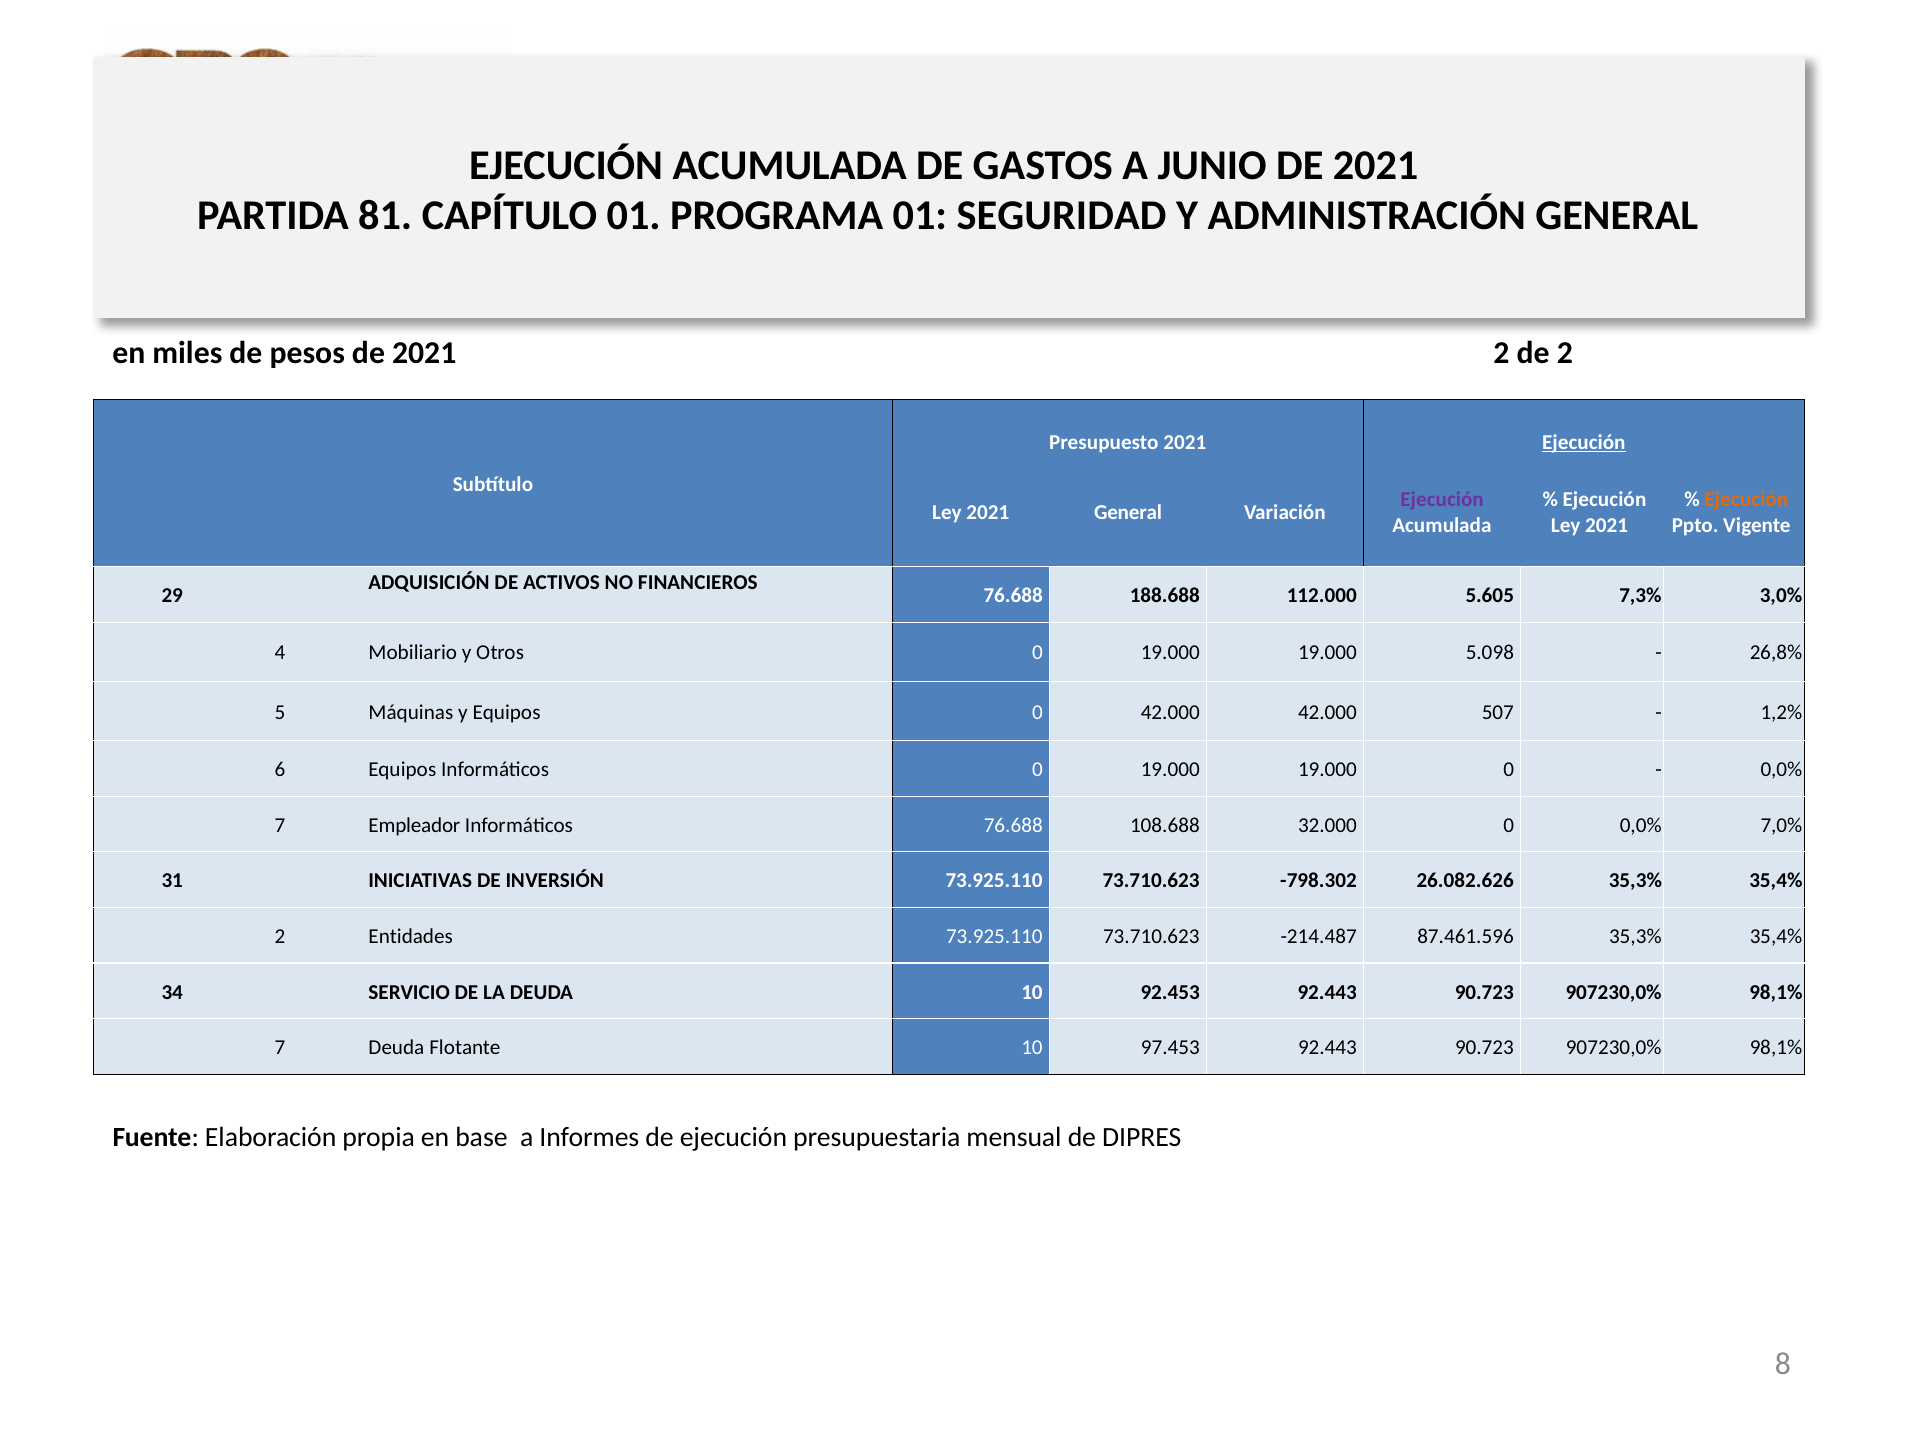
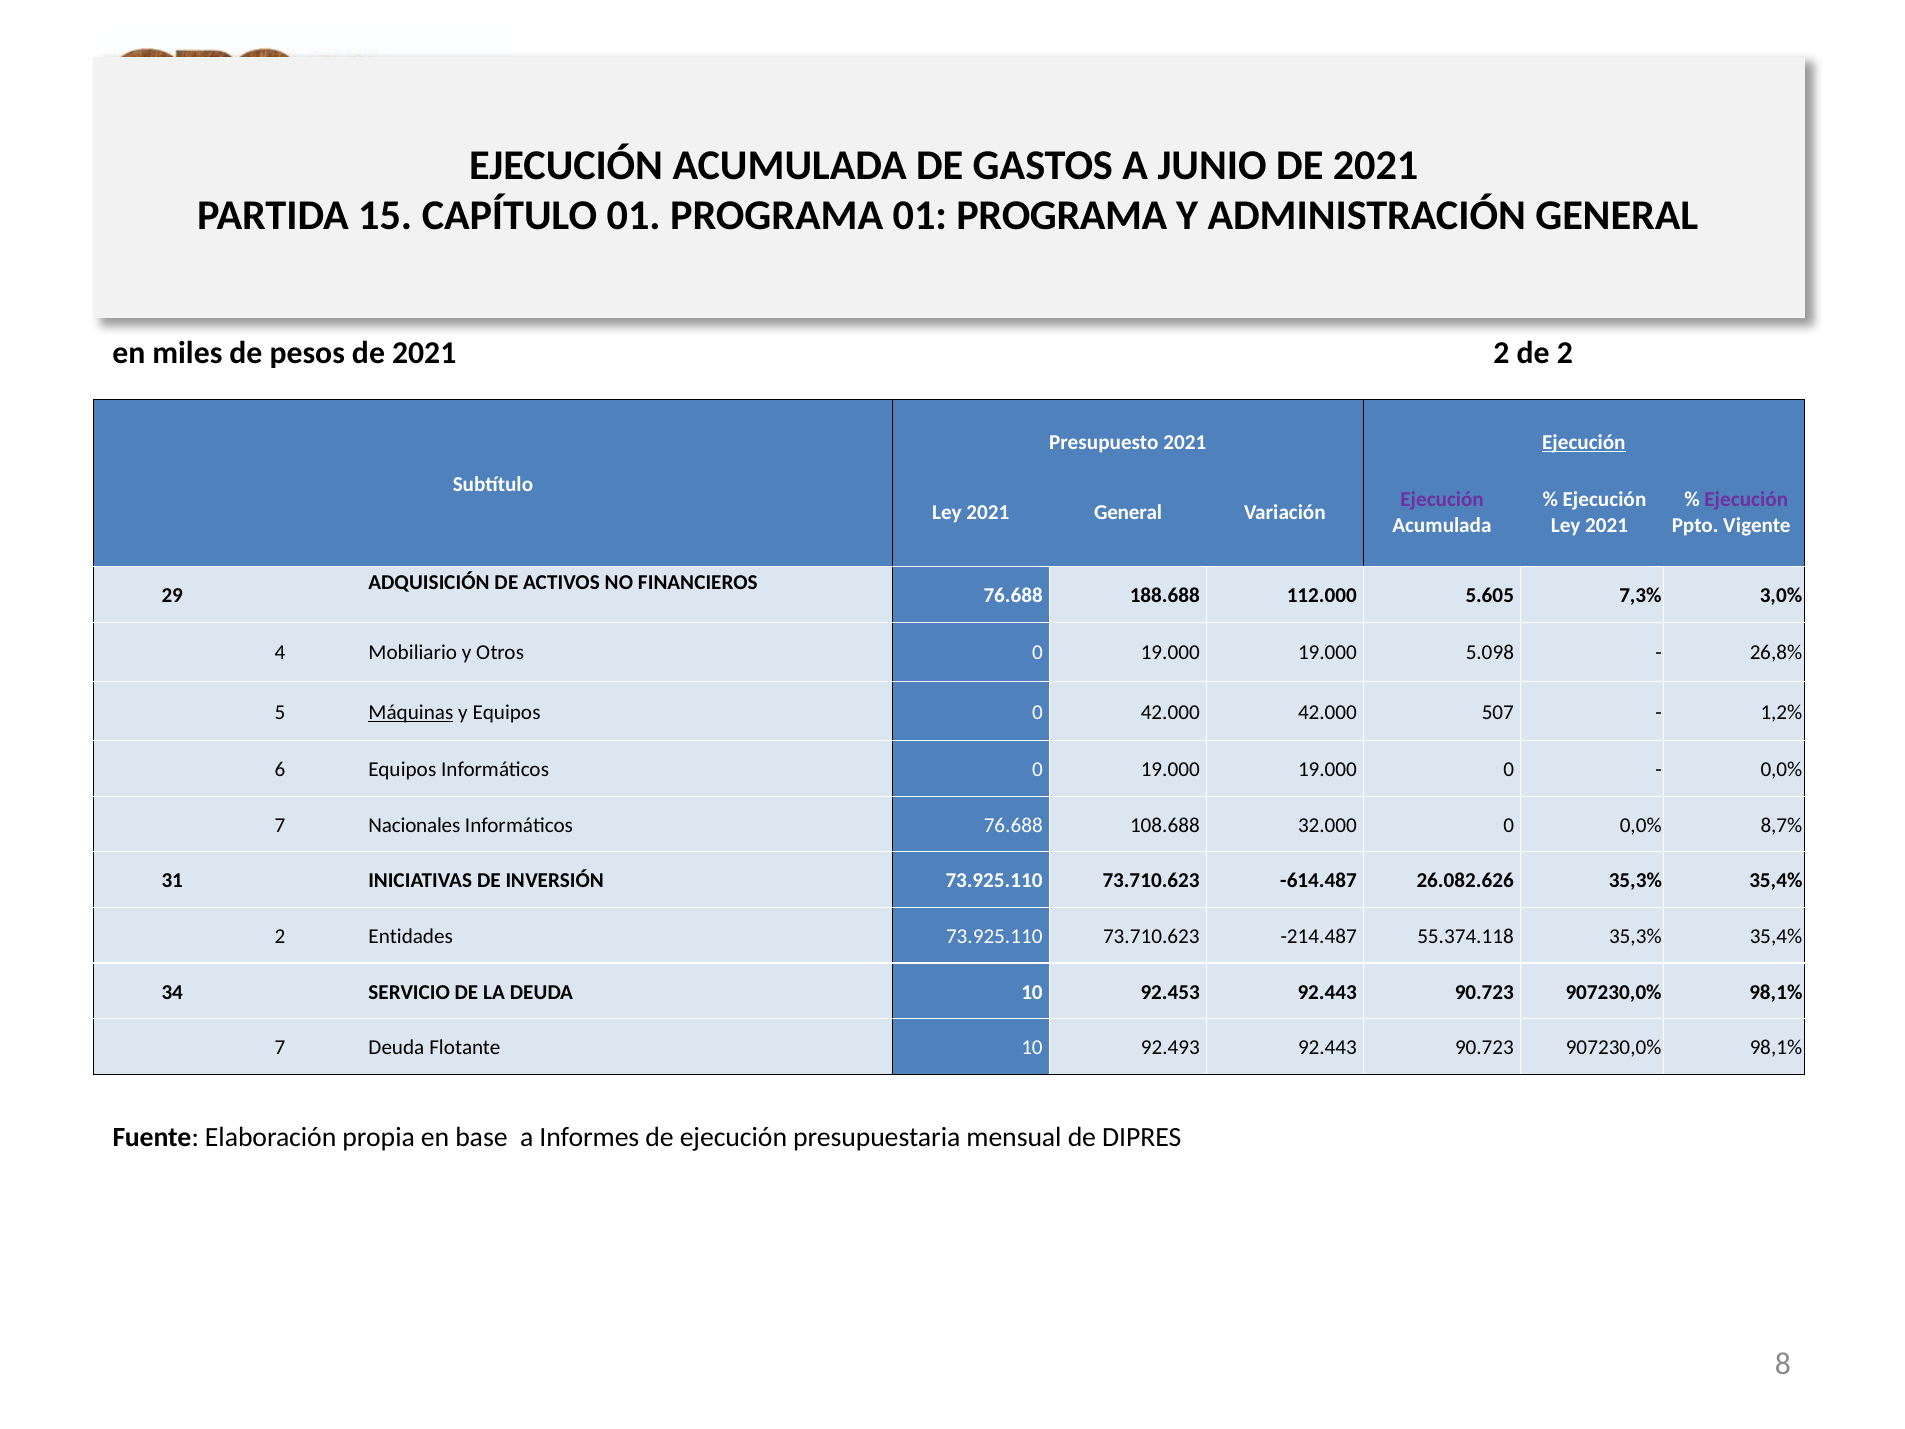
81: 81 -> 15
PROGRAMA 01 SEGURIDAD: SEGURIDAD -> PROGRAMA
Ejecución at (1746, 499) colour: orange -> purple
Máquinas underline: none -> present
Empleador: Empleador -> Nacionales
7,0%: 7,0% -> 8,7%
-798.302: -798.302 -> -614.487
87.461.596: 87.461.596 -> 55.374.118
97.453: 97.453 -> 92.493
